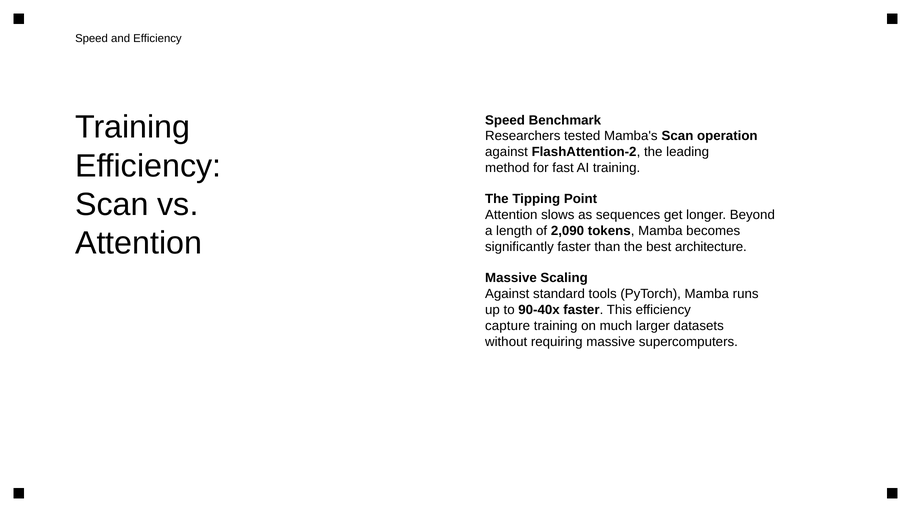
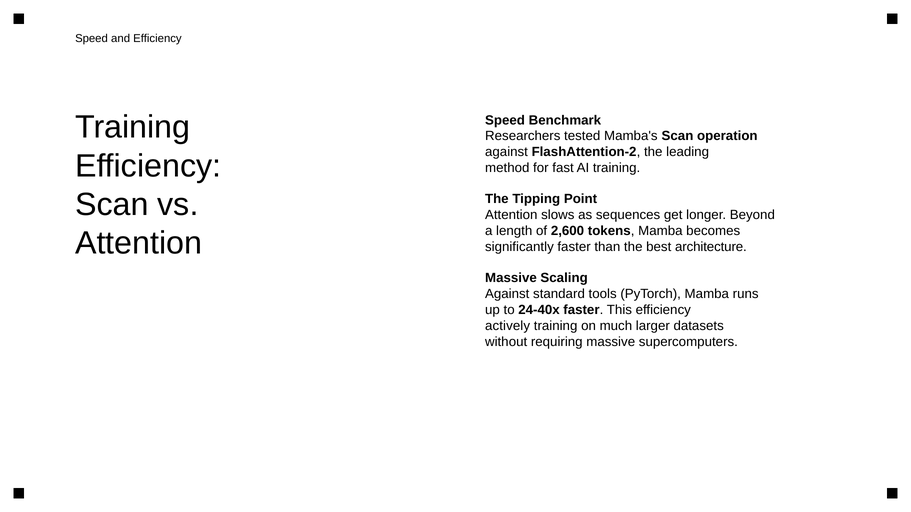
2,090: 2,090 -> 2,600
90-40x: 90-40x -> 24-40x
capture: capture -> actively
